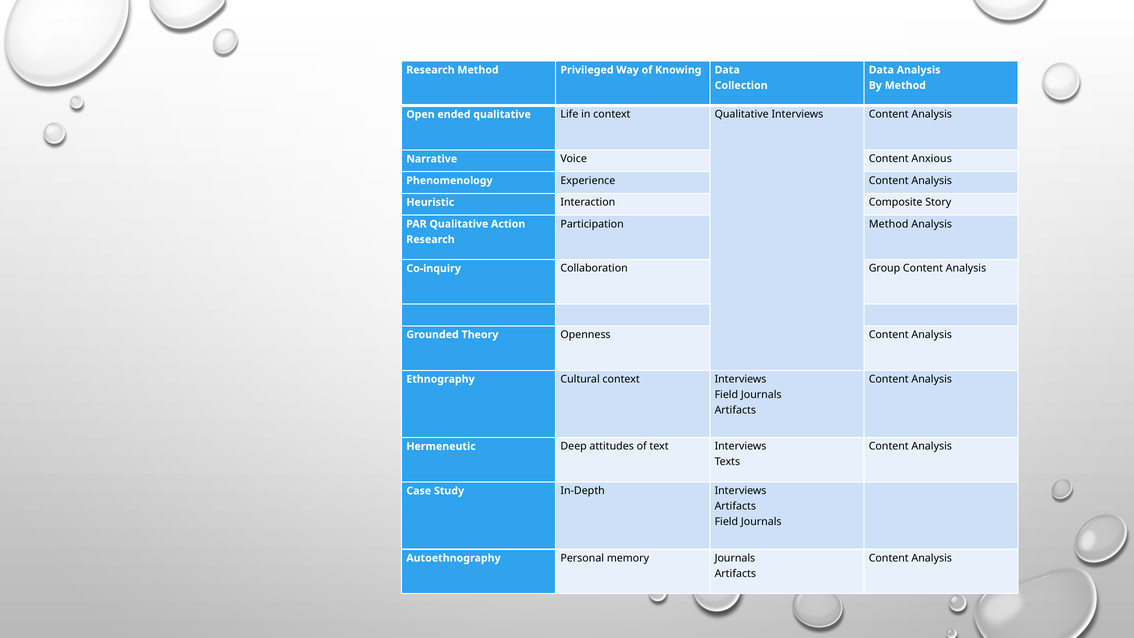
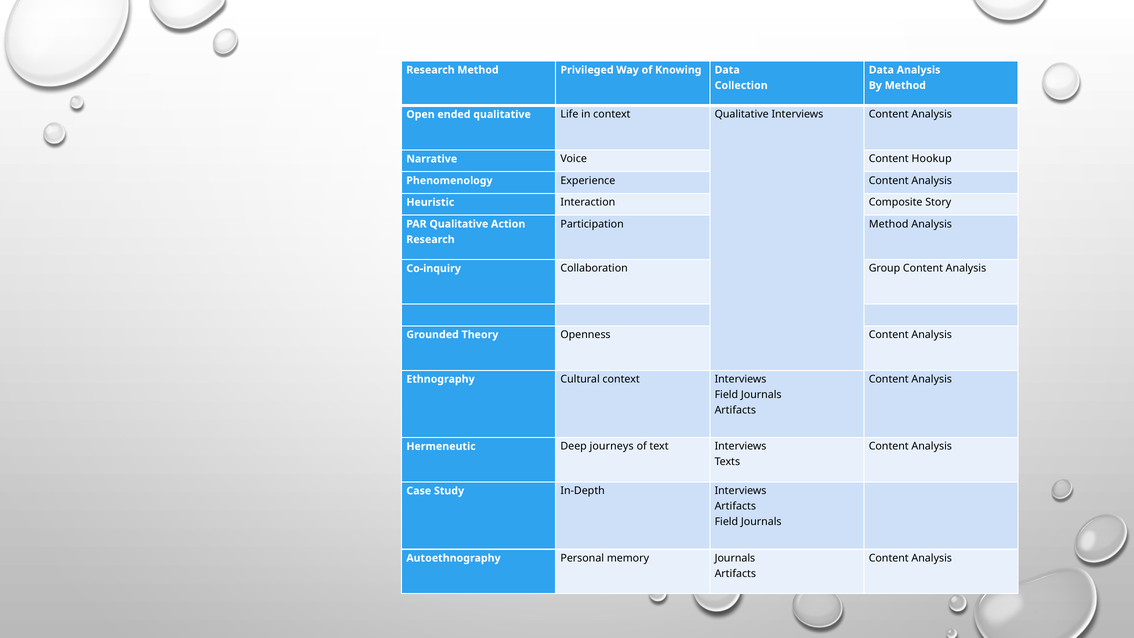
Anxious: Anxious -> Hookup
attitudes: attitudes -> journeys
